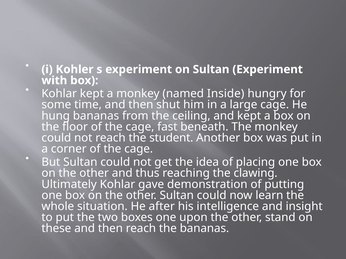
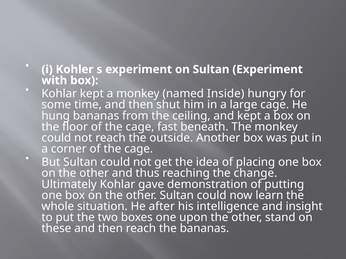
student: student -> outside
clawing: clawing -> change
